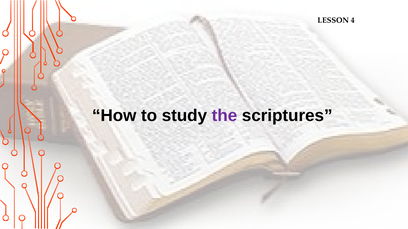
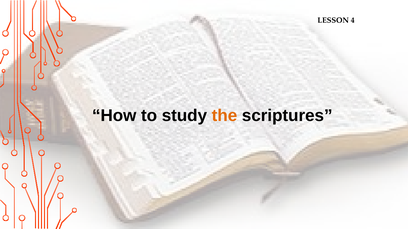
the colour: purple -> orange
